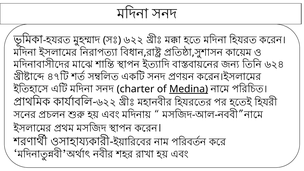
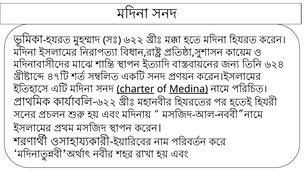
charter underline: none -> present
